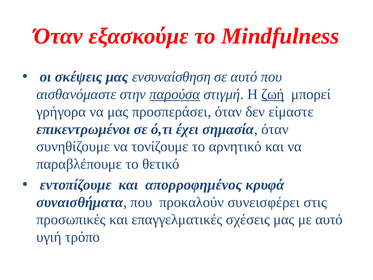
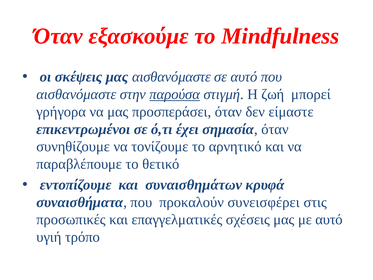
μας ενσυναίσθηση: ενσυναίσθηση -> αισθανόμαστε
ζωή underline: present -> none
απορροφημένος: απορροφημένος -> συναισθημάτων
